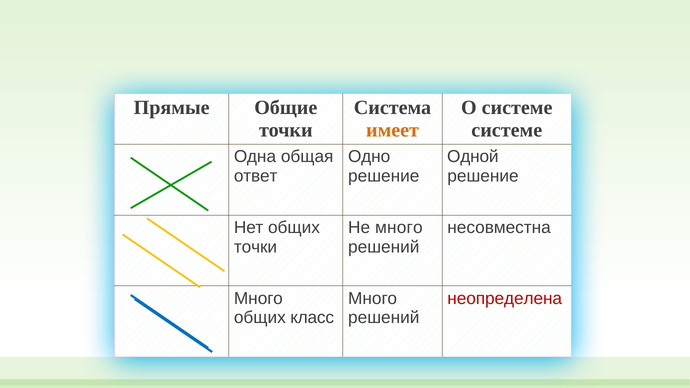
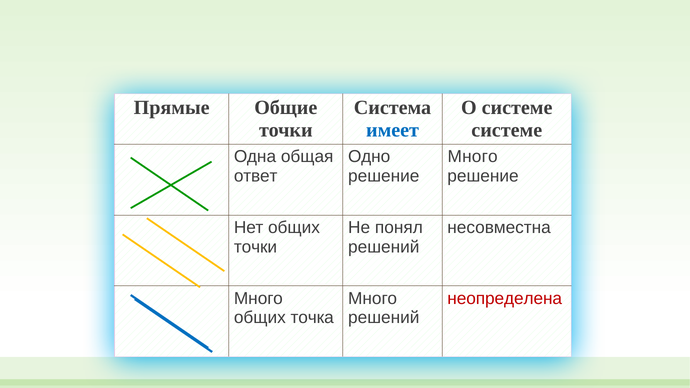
имеет colour: orange -> blue
Одной at (473, 157): Одной -> Много
Не много: много -> понял
класс: класс -> точка
